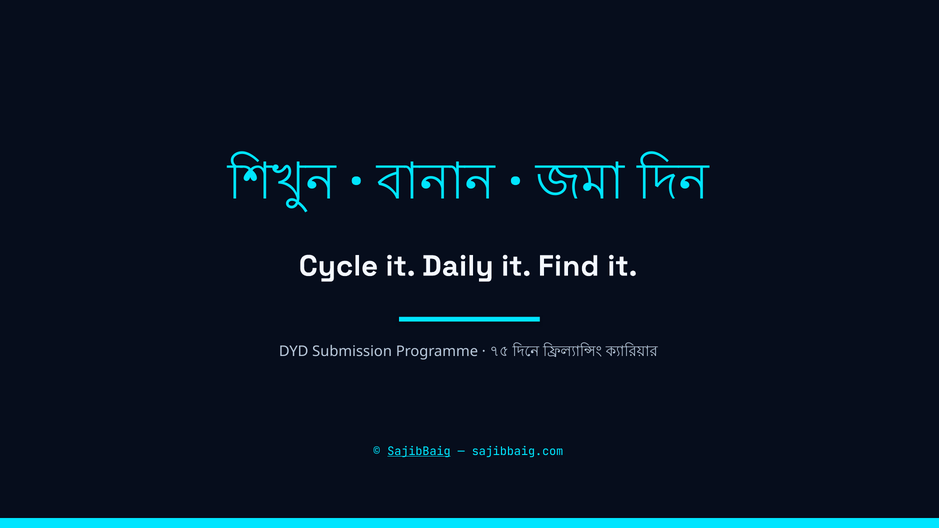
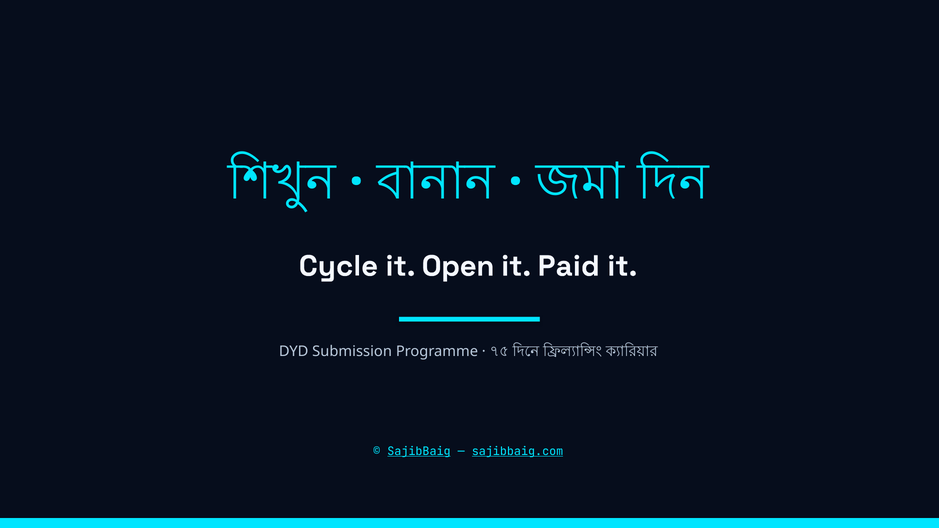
Daily: Daily -> Open
Find: Find -> Paid
sajibbaig.com underline: none -> present
